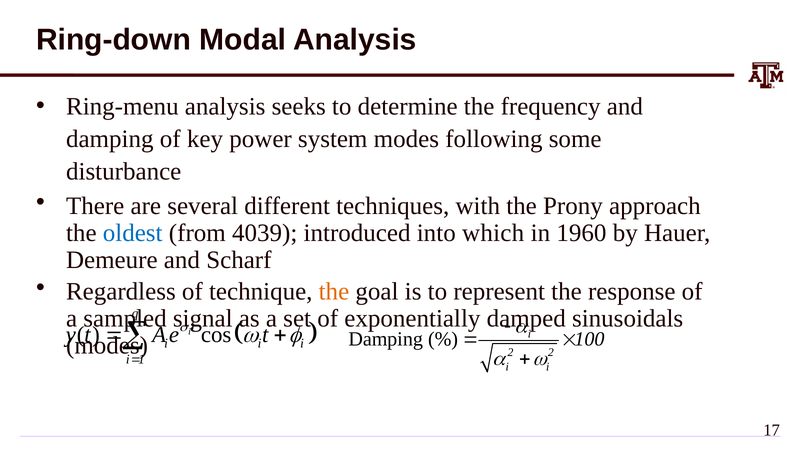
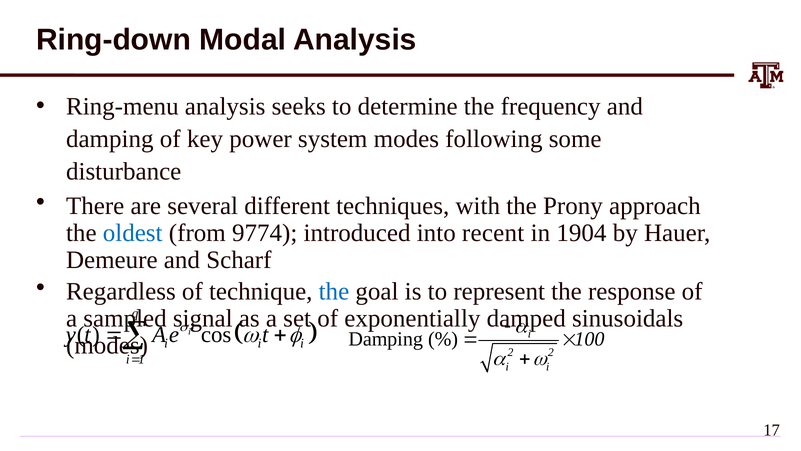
4039: 4039 -> 9774
which: which -> recent
1960: 1960 -> 1904
the at (334, 291) colour: orange -> blue
